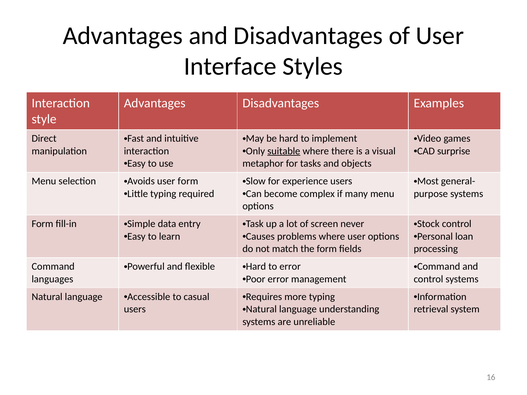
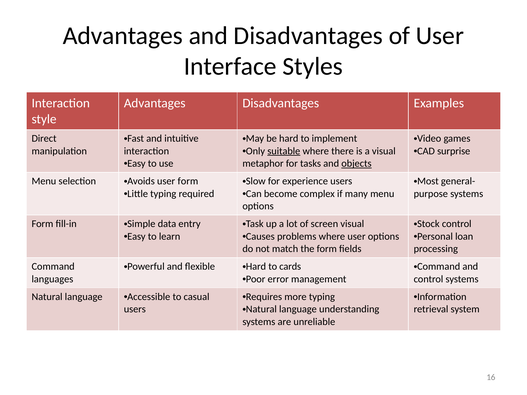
objects underline: none -> present
screen never: never -> visual
to error: error -> cards
